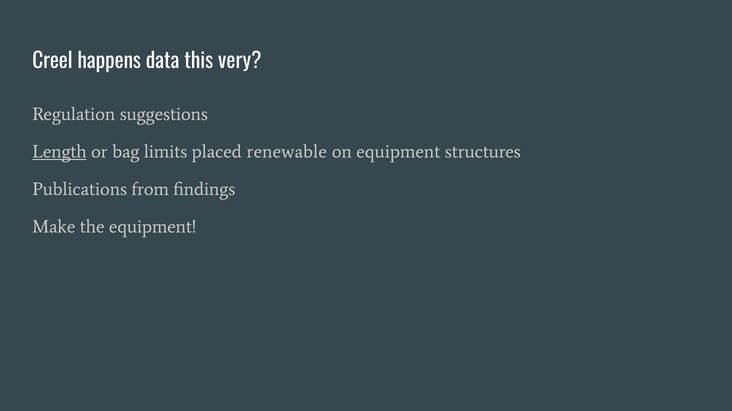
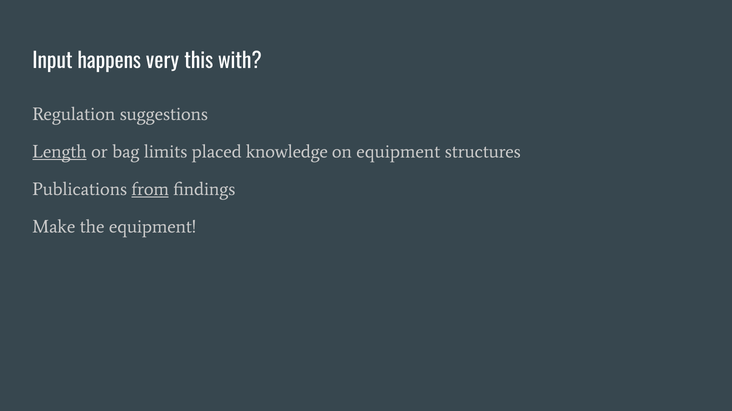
Creel: Creel -> Input
data: data -> very
very: very -> with
renewable: renewable -> knowledge
from underline: none -> present
